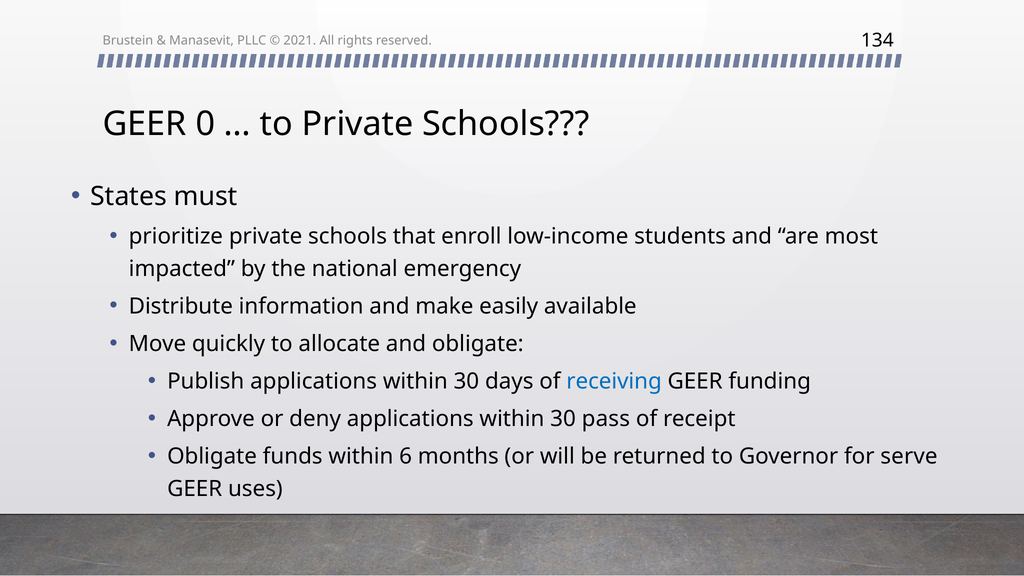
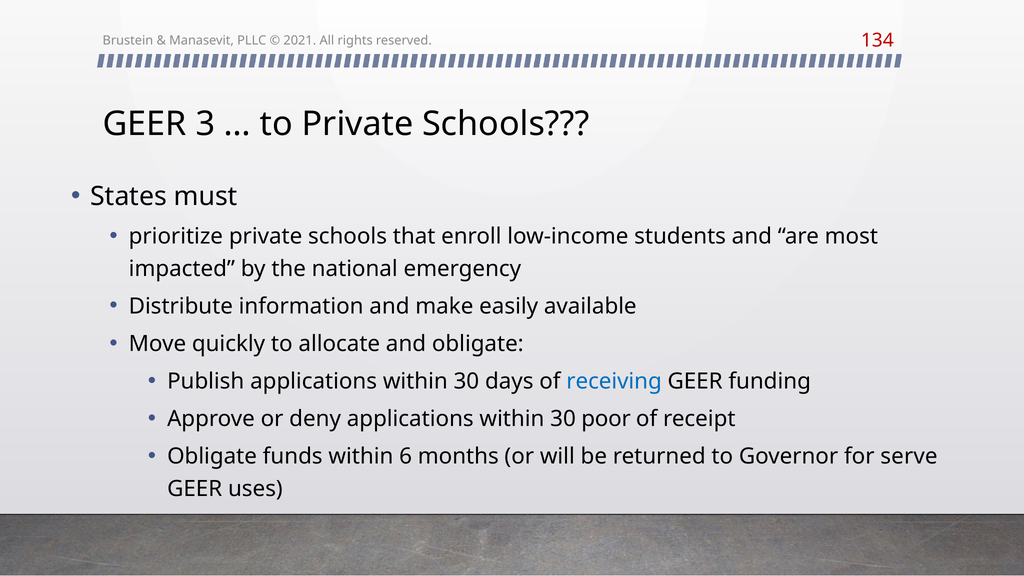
134 colour: black -> red
0: 0 -> 3
pass: pass -> poor
